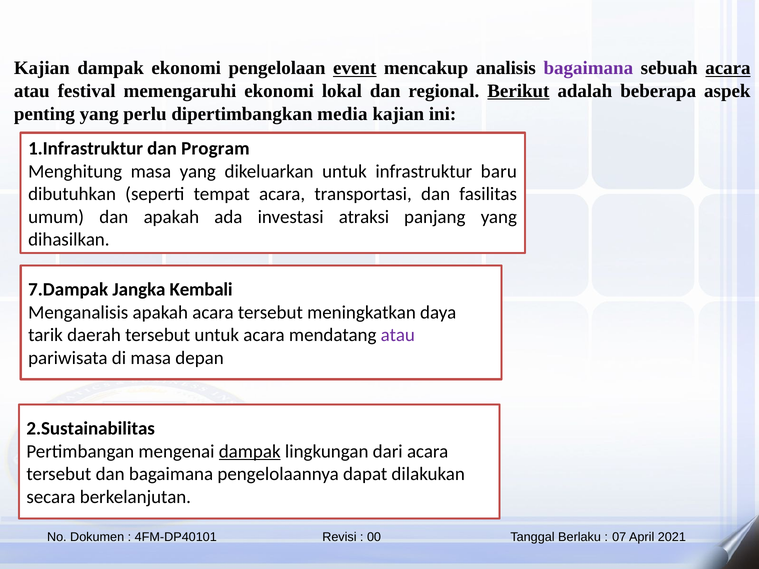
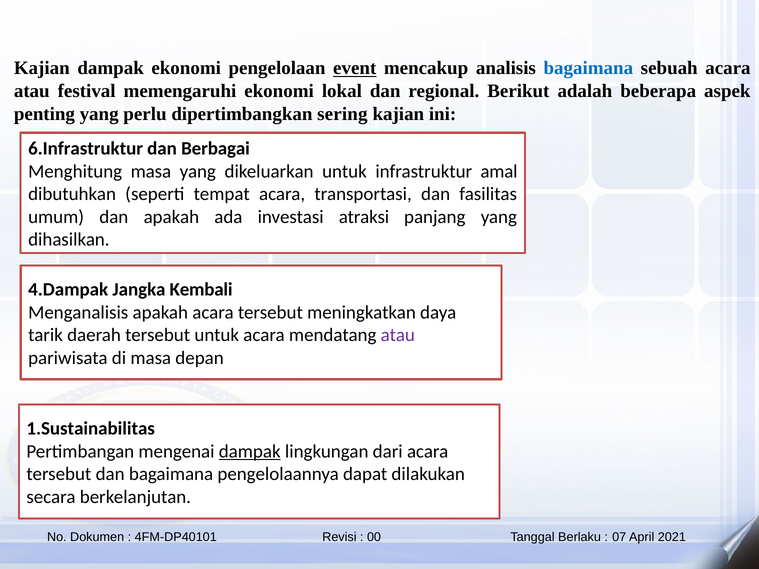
bagaimana at (588, 68) colour: purple -> blue
acara at (728, 68) underline: present -> none
Berikut underline: present -> none
media: media -> sering
1.Infrastruktur: 1.Infrastruktur -> 6.Infrastruktur
Program: Program -> Berbagai
baru: baru -> amal
7.Dampak: 7.Dampak -> 4.Dampak
2.Sustainabilitas: 2.Sustainabilitas -> 1.Sustainabilitas
